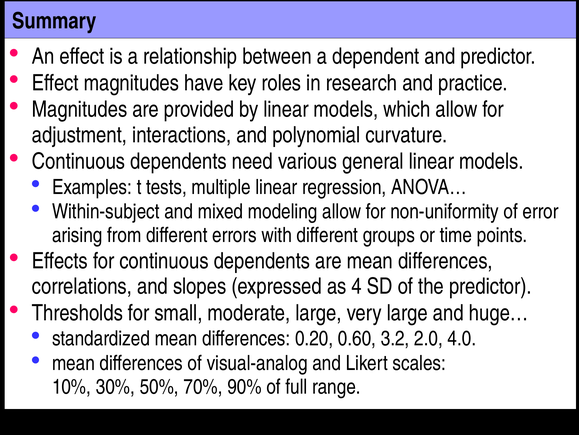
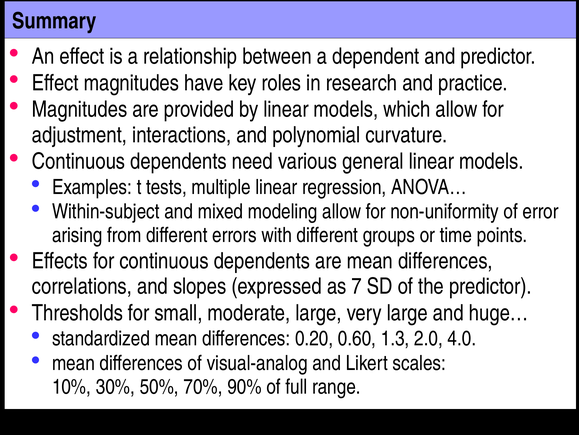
4: 4 -> 7
3.2: 3.2 -> 1.3
